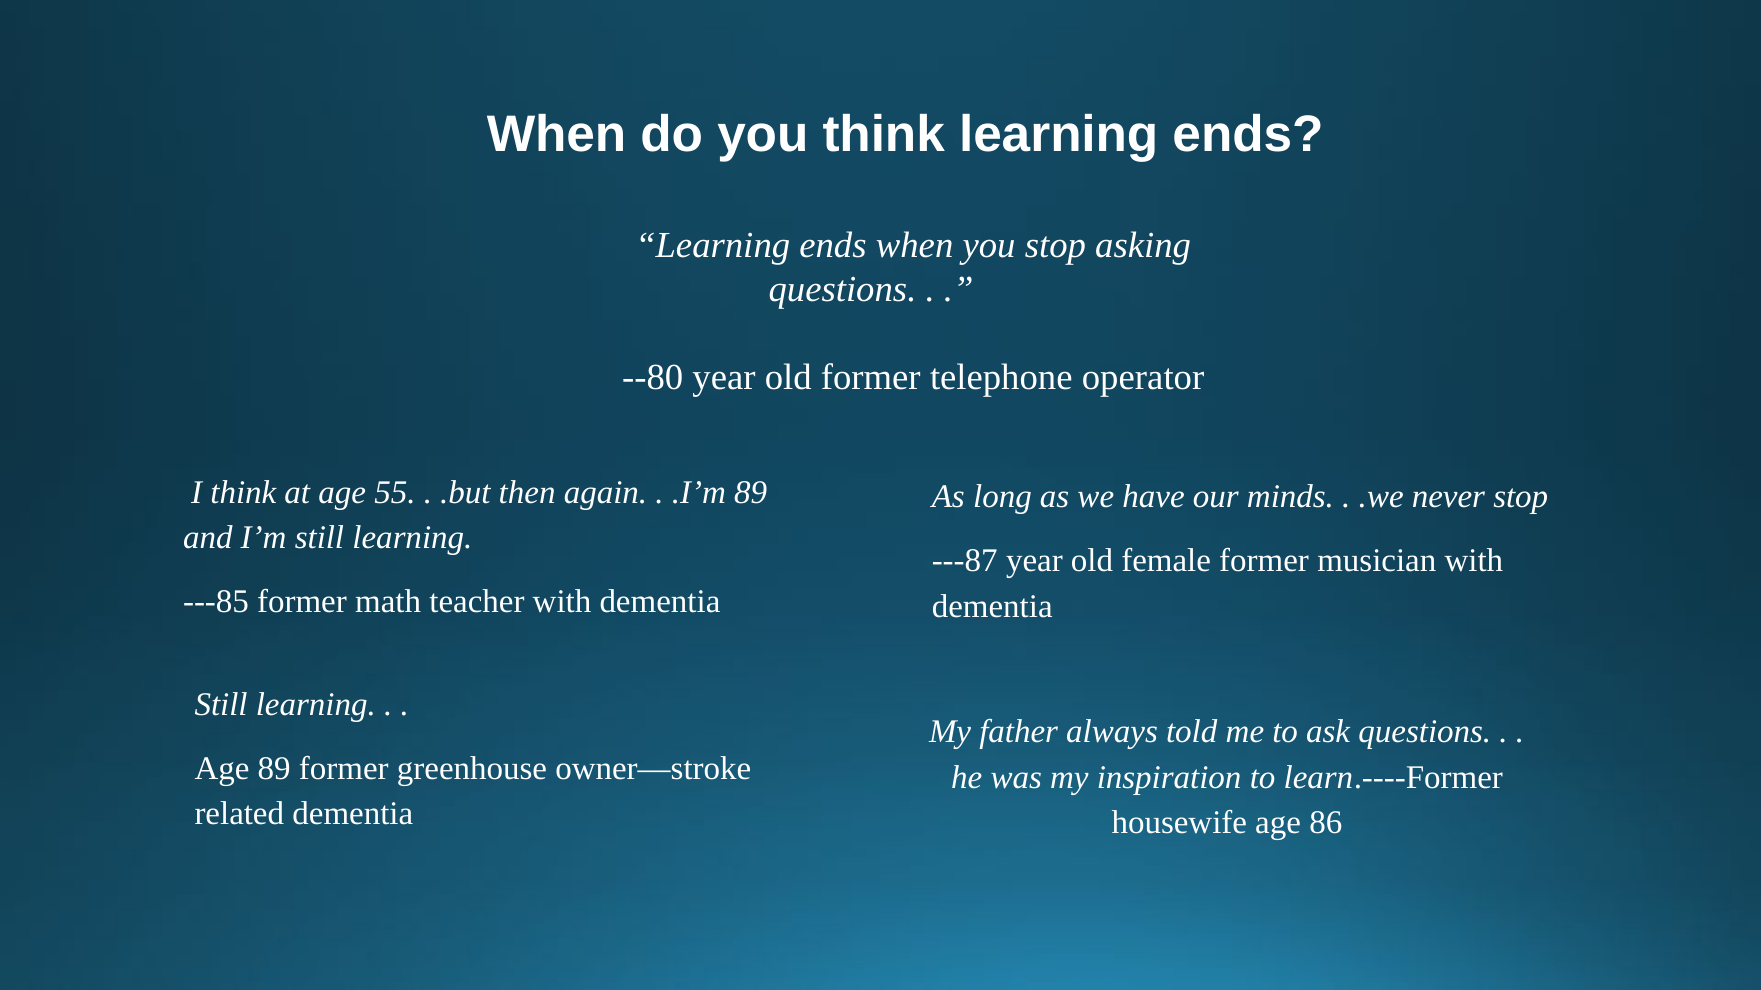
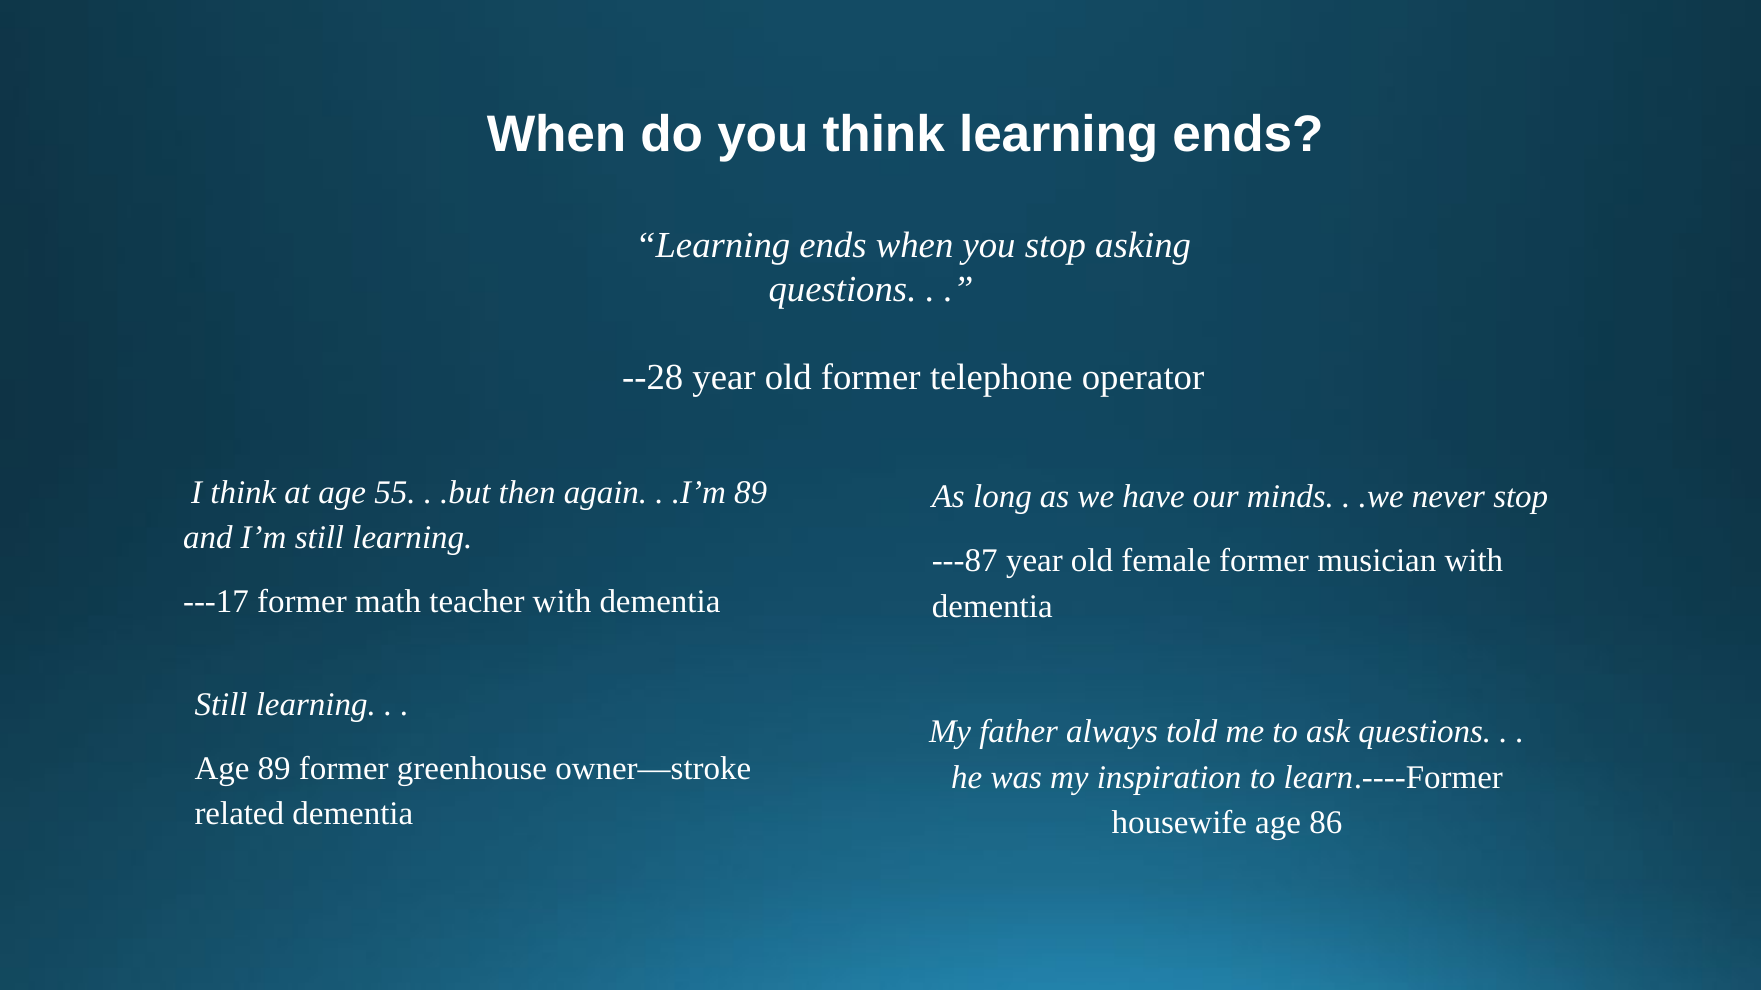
--80: --80 -> --28
---85: ---85 -> ---17
